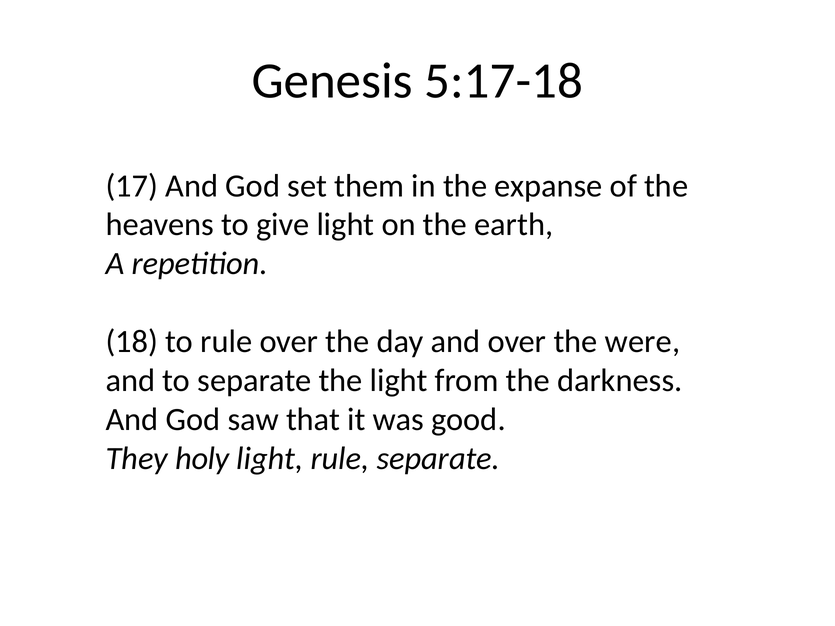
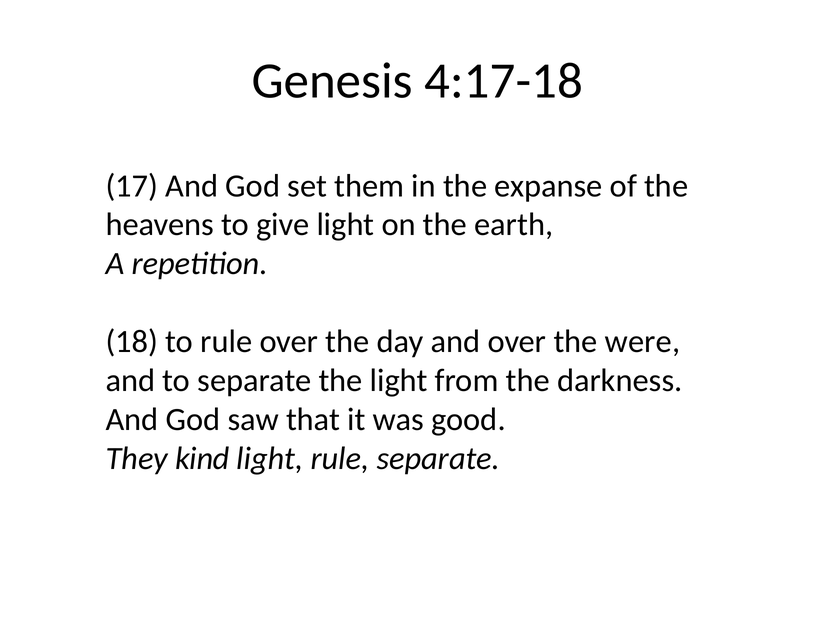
5:17-18: 5:17-18 -> 4:17-18
holy: holy -> kind
